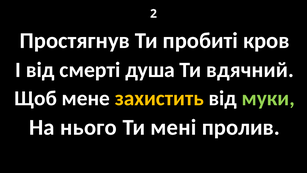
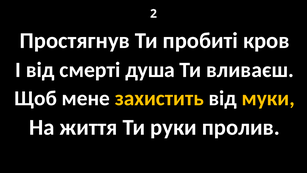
вдячний: вдячний -> вливаєш
муки colour: light green -> yellow
нього: нього -> життя
мені: мені -> руки
